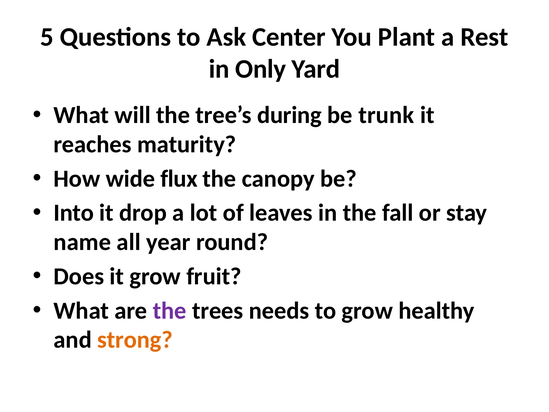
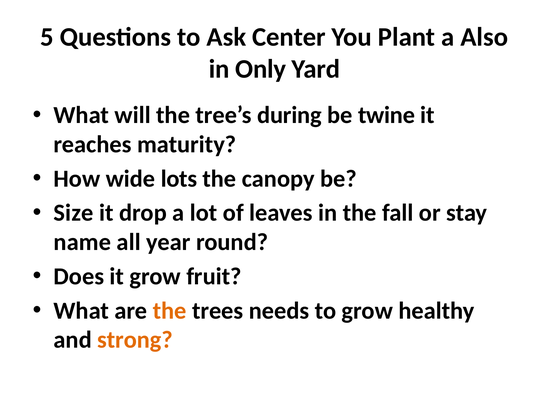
Rest: Rest -> Also
trunk: trunk -> twine
flux: flux -> lots
Into: Into -> Size
the at (170, 310) colour: purple -> orange
